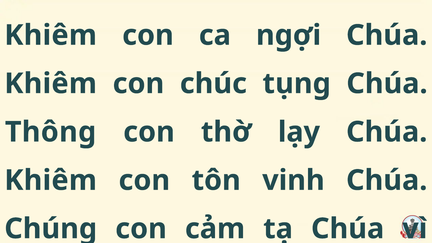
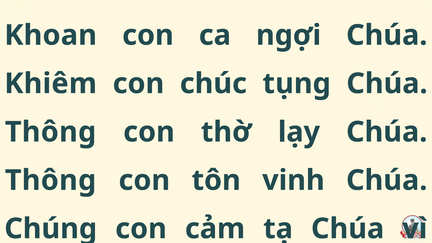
Khiêm at (51, 35): Khiêm -> Khoan
Khiêm at (51, 180): Khiêm -> Thông
